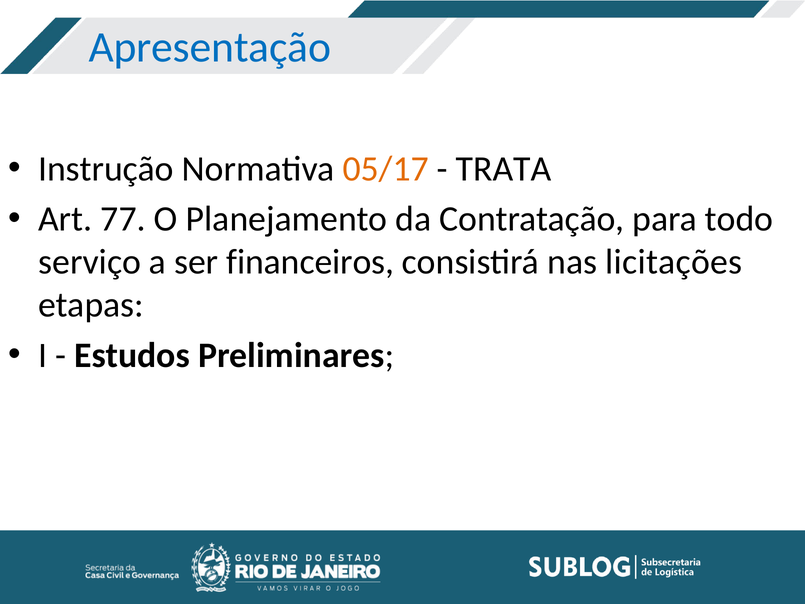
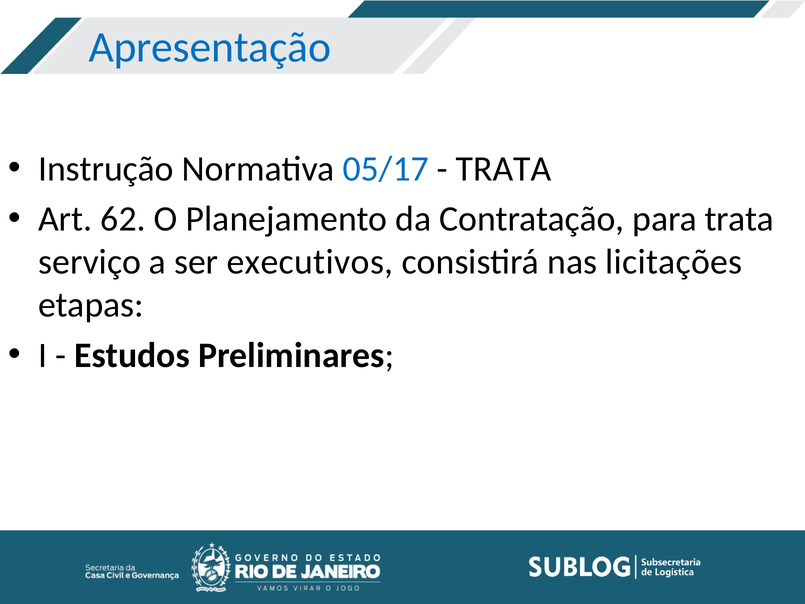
05/17 colour: orange -> blue
77: 77 -> 62
para todo: todo -> trata
financeiros: financeiros -> executivos
